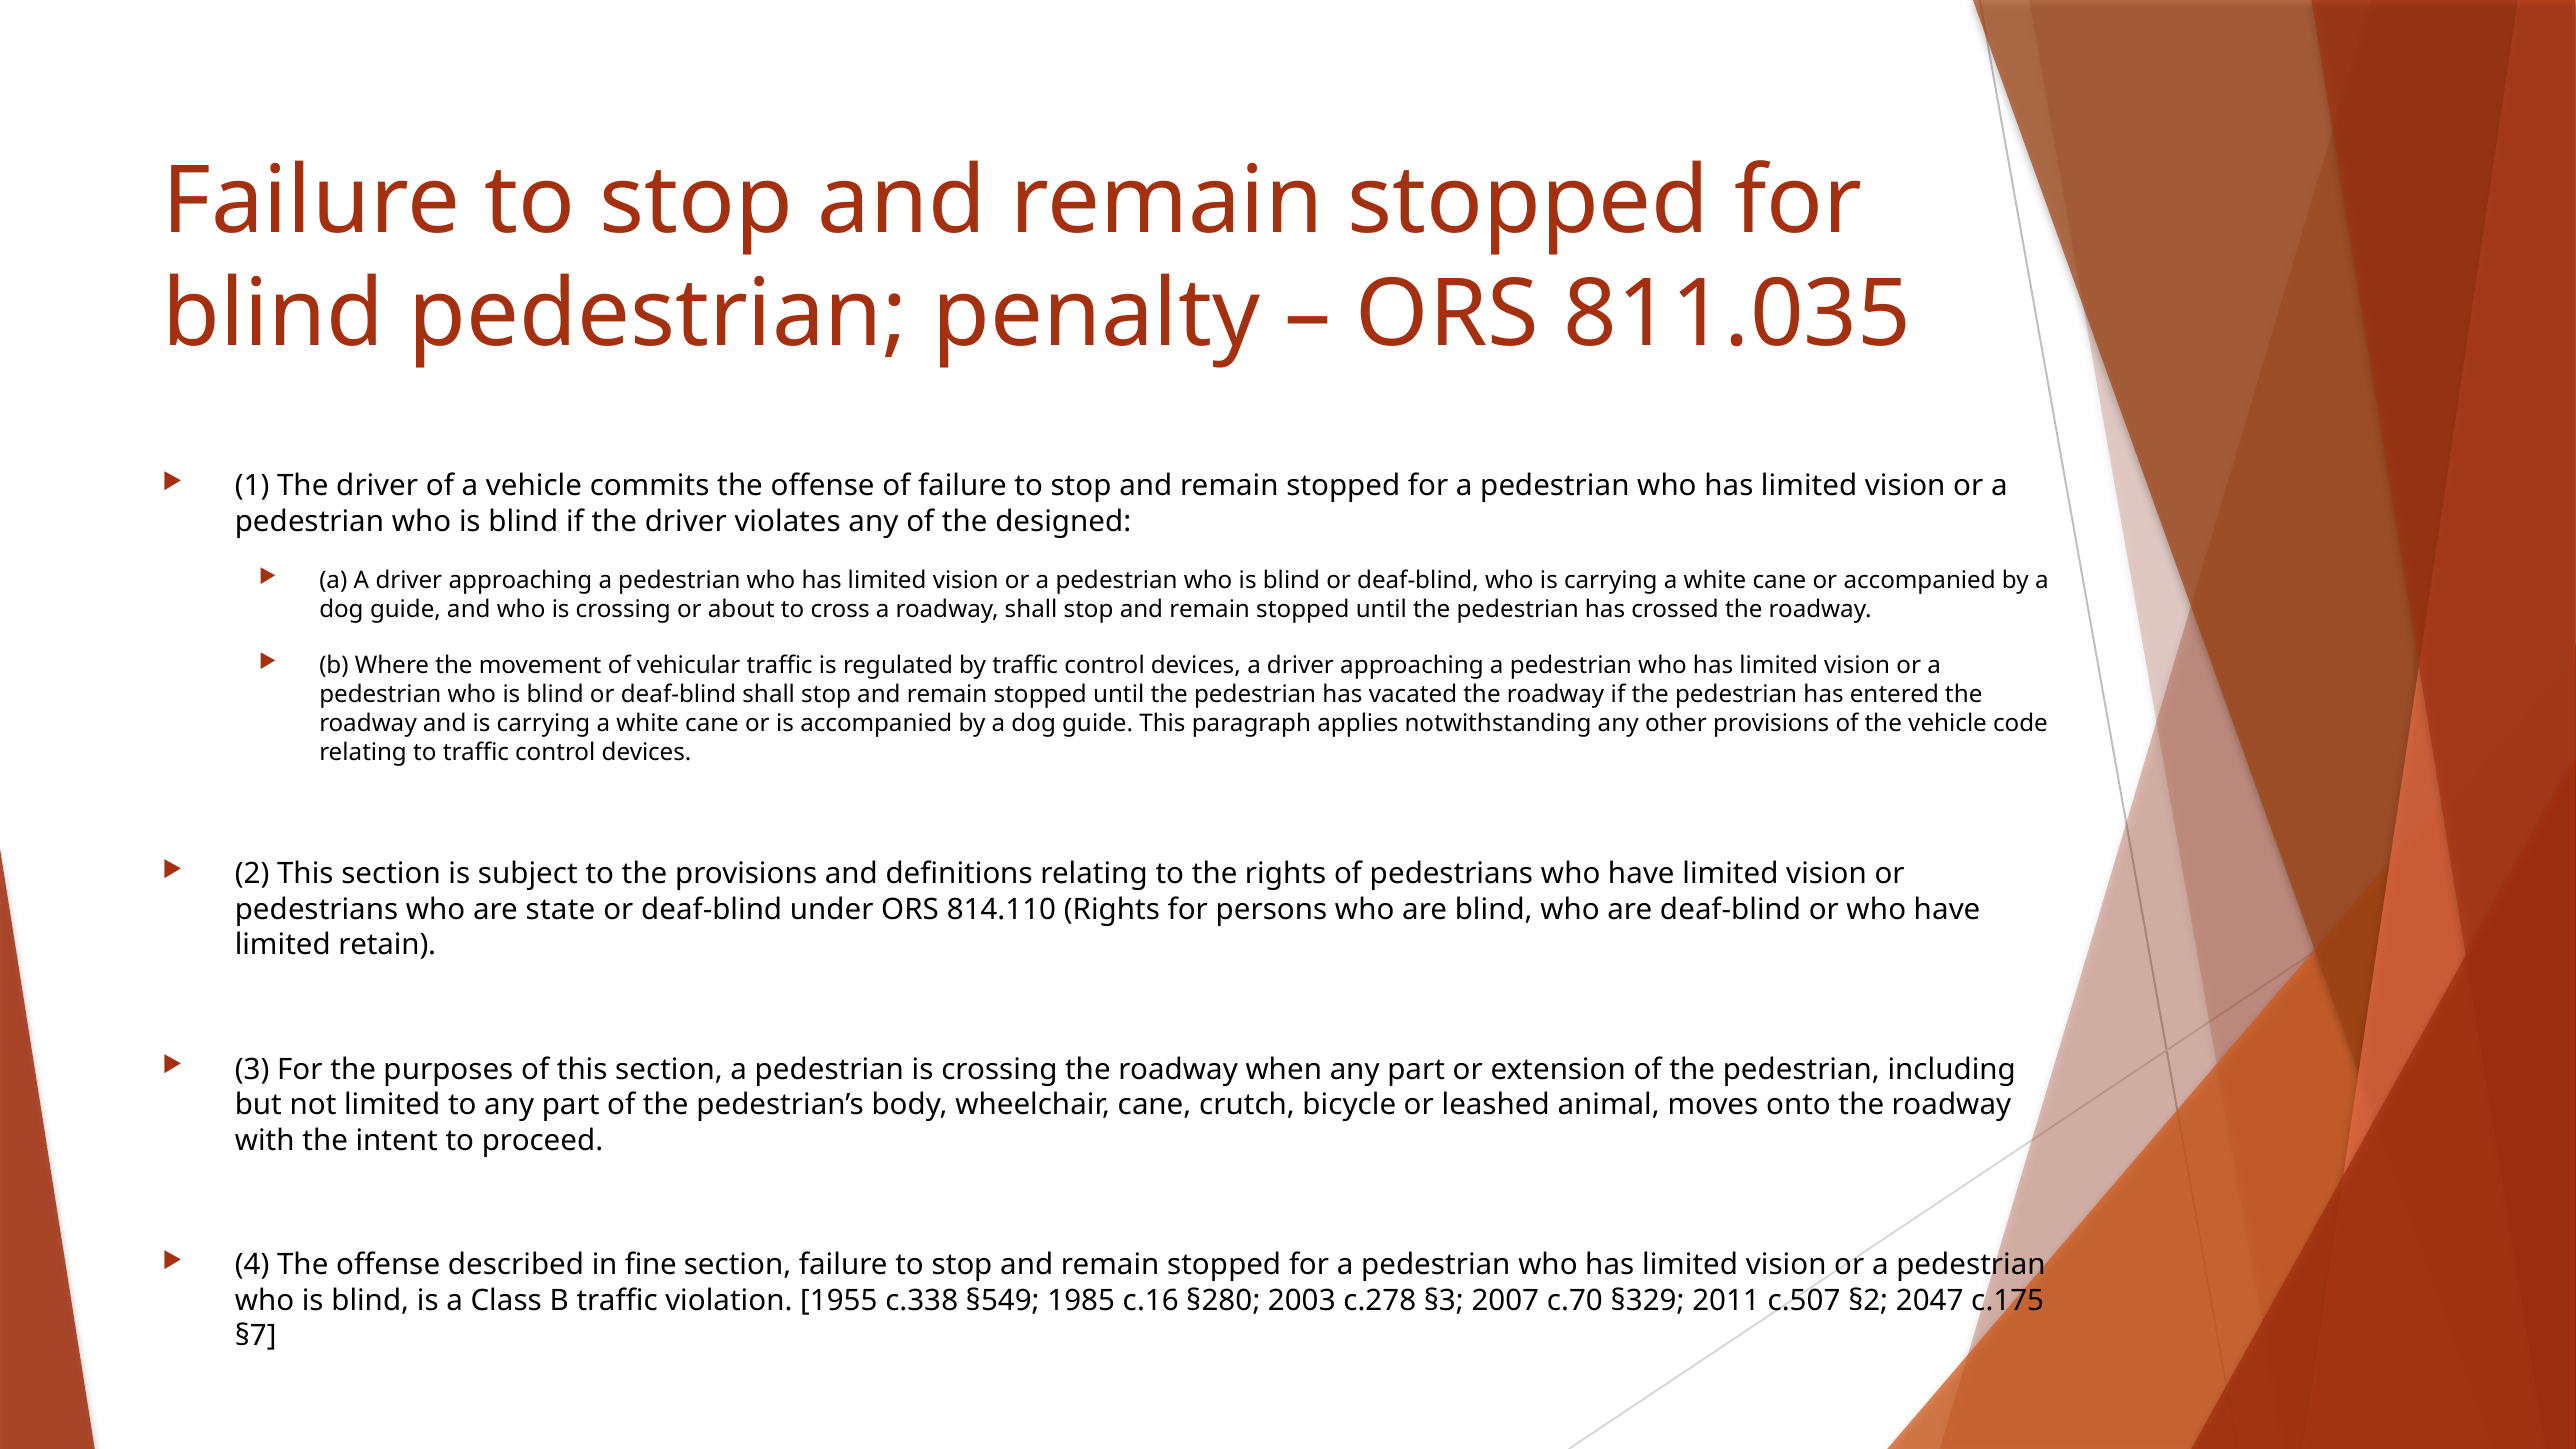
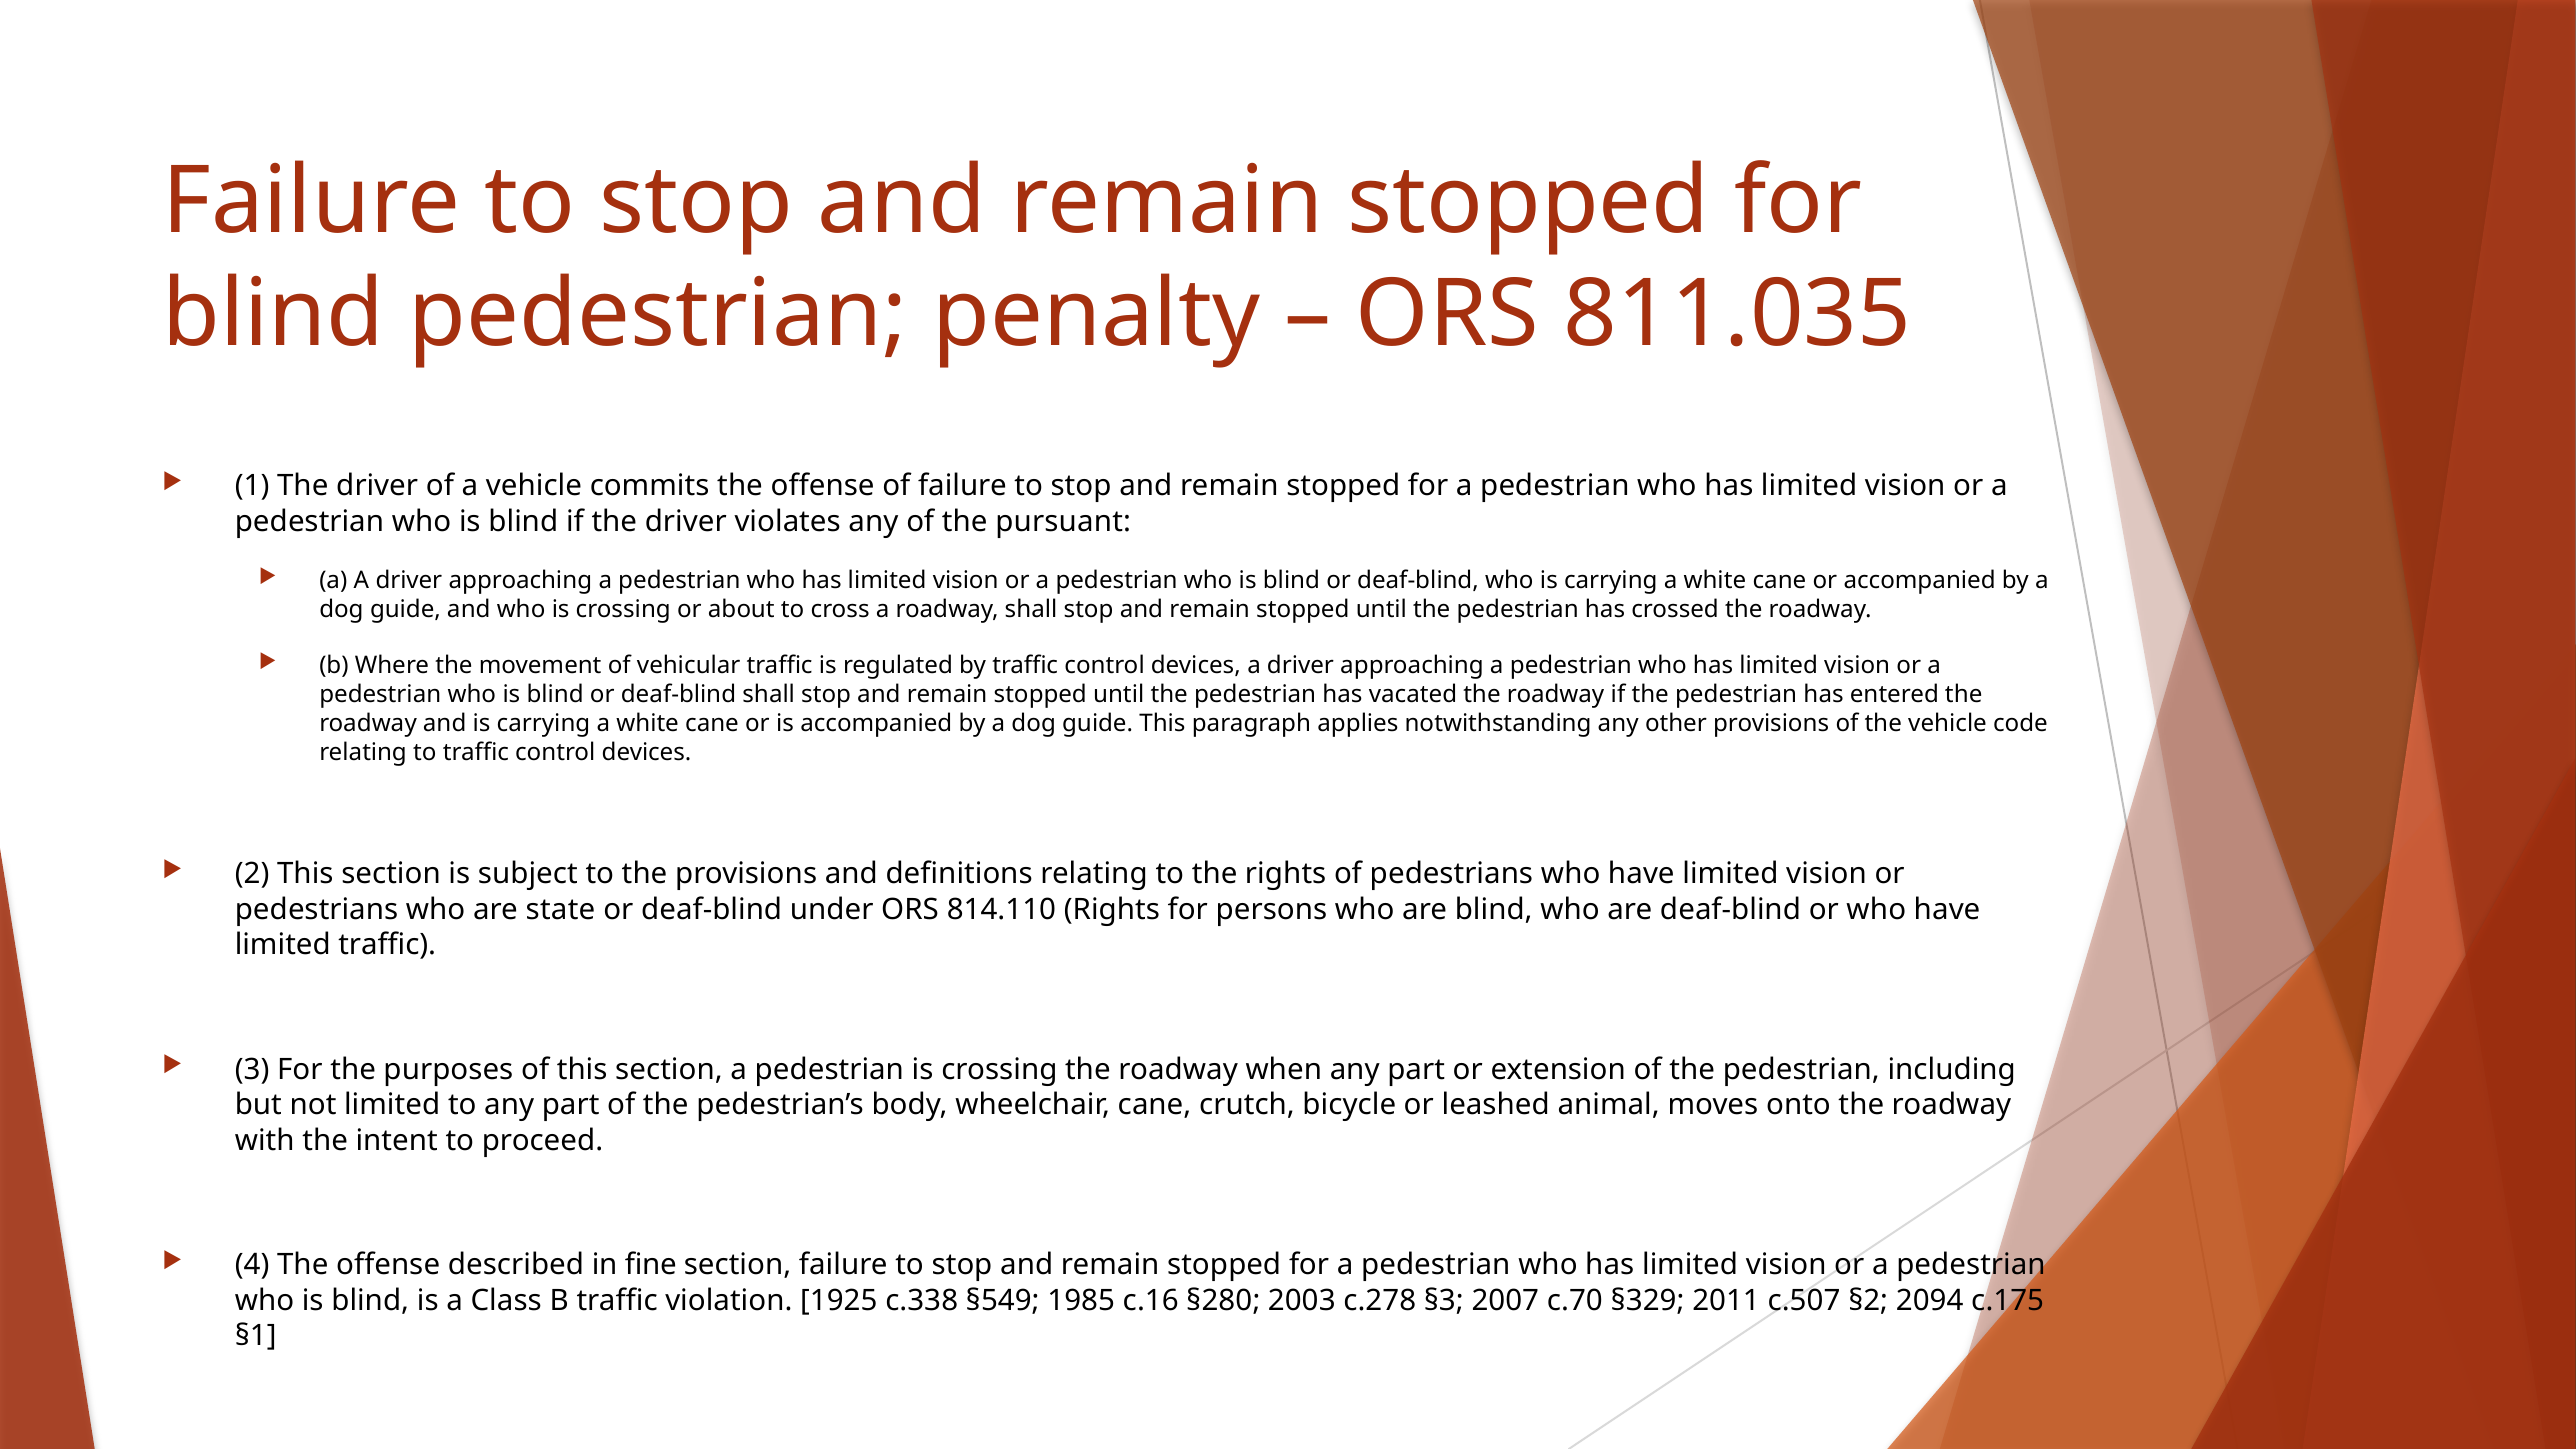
designed: designed -> pursuant
limited retain: retain -> traffic
1955: 1955 -> 1925
2047: 2047 -> 2094
§7: §7 -> §1
